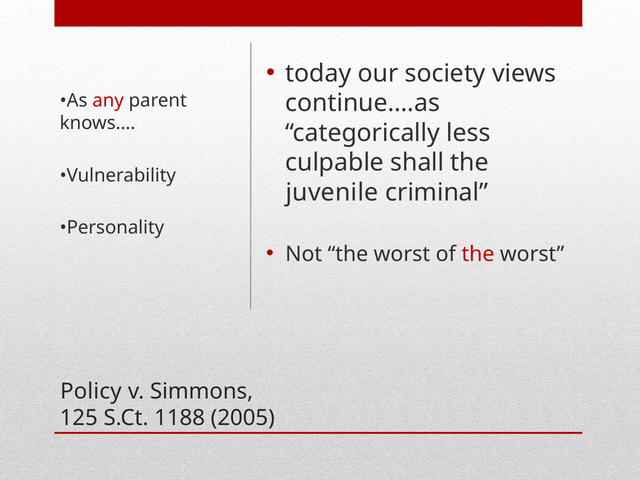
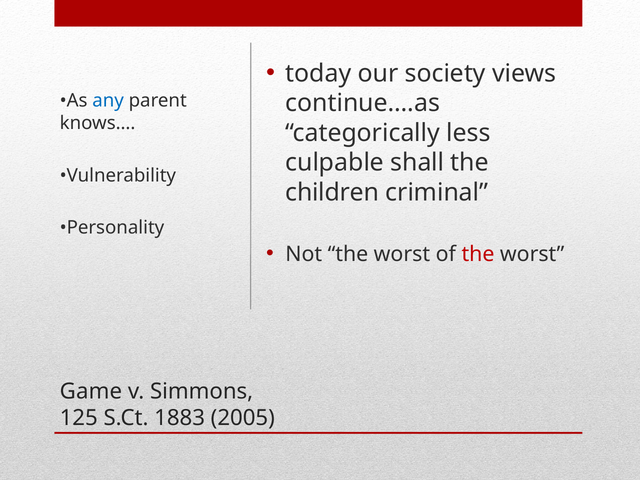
any colour: red -> blue
juvenile: juvenile -> children
Policy: Policy -> Game
1188: 1188 -> 1883
